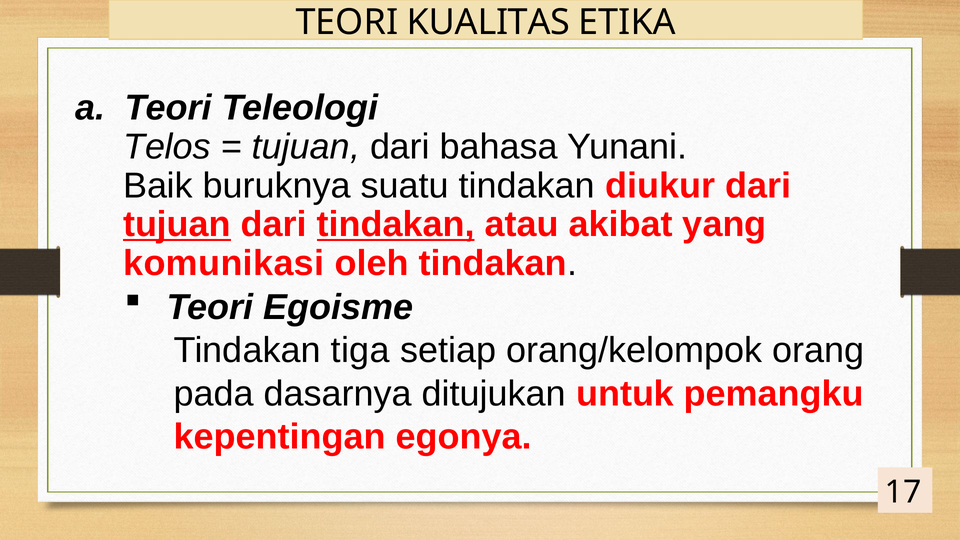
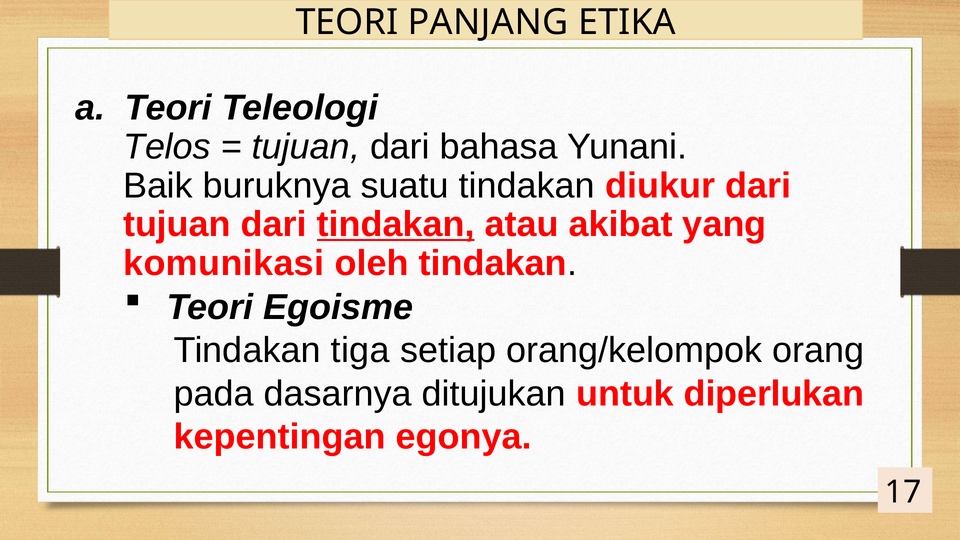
KUALITAS: KUALITAS -> PANJANG
tujuan at (177, 225) underline: present -> none
pemangku: pemangku -> diperlukan
